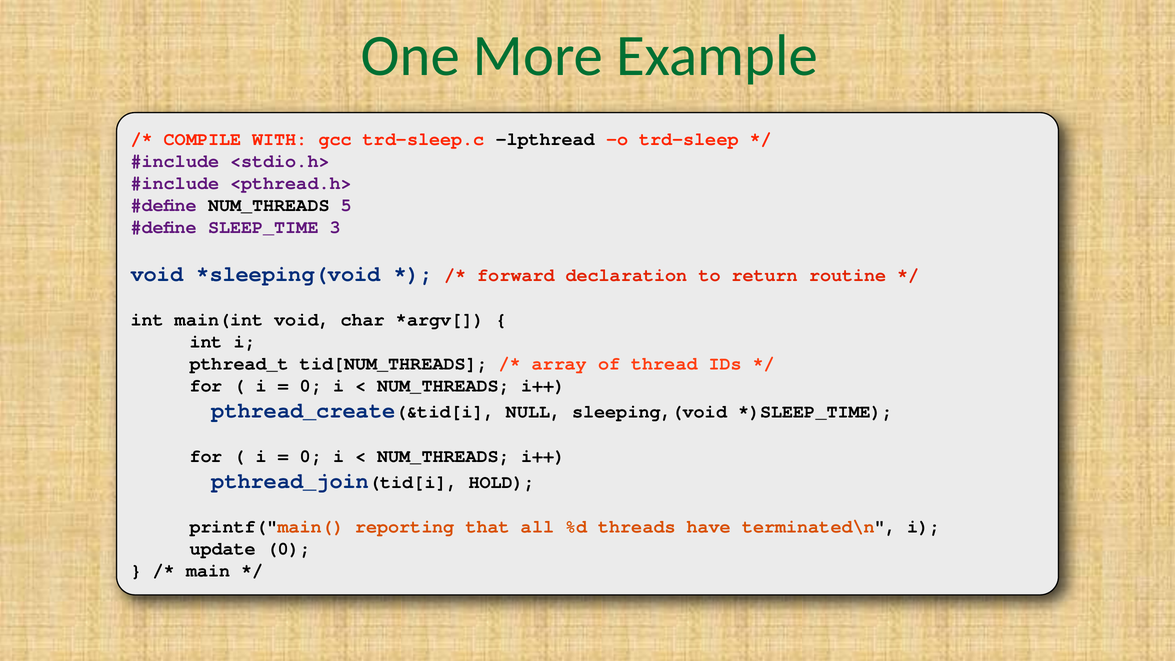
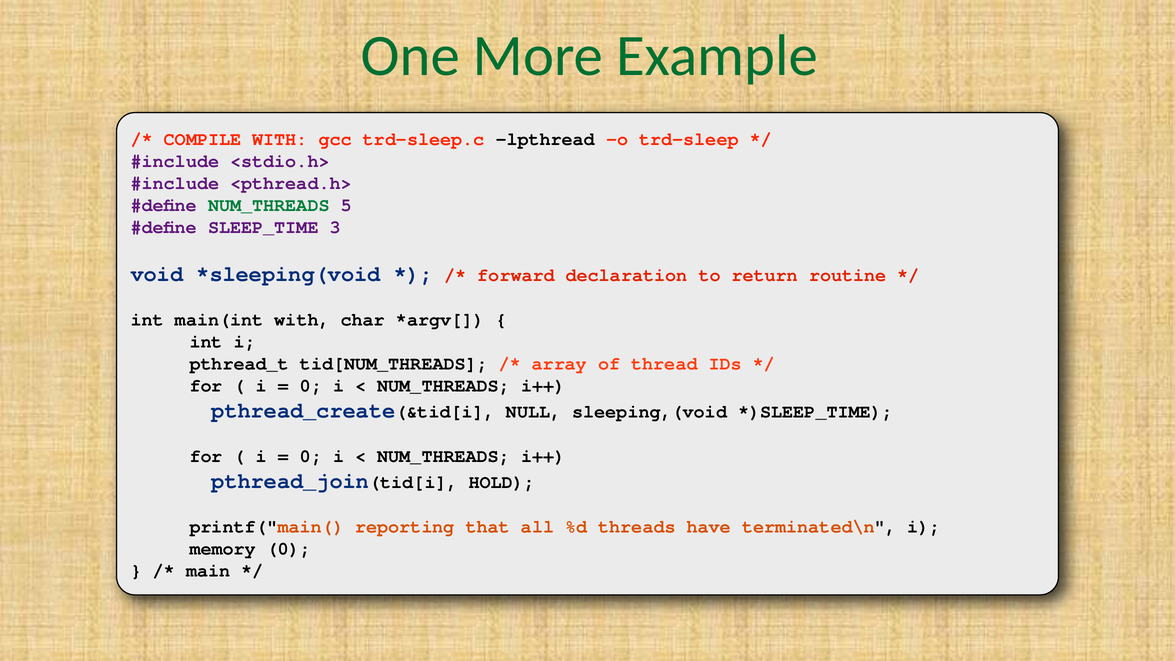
NUM_THREADS at (269, 205) colour: black -> green
main(int void: void -> with
update: update -> memory
